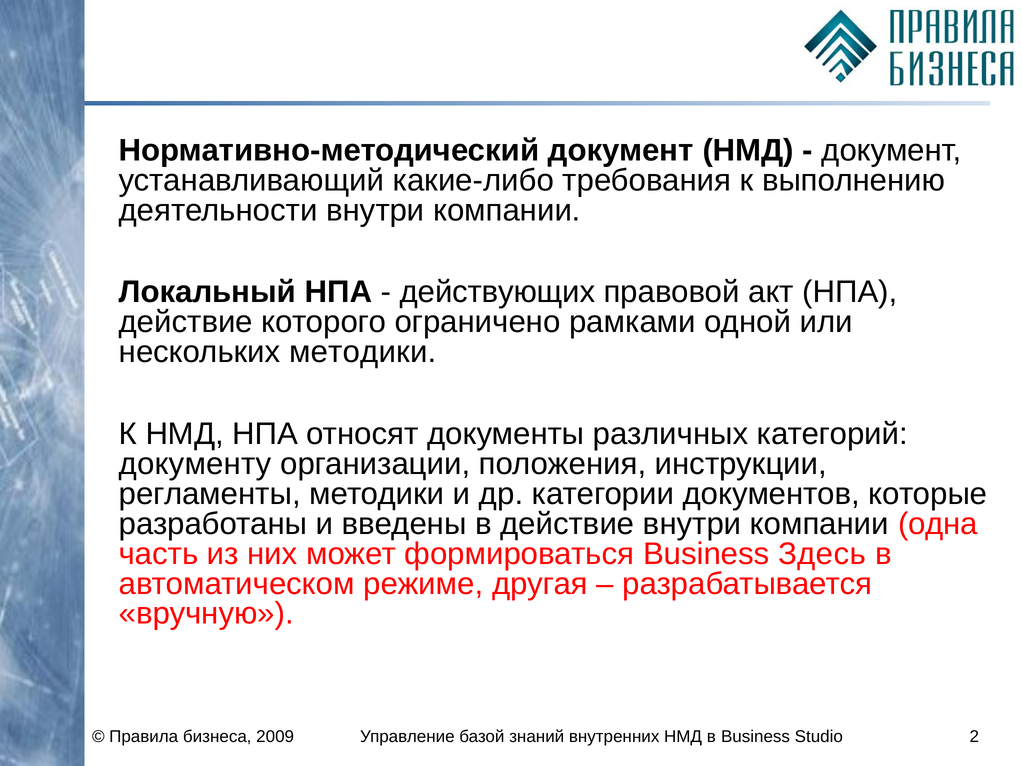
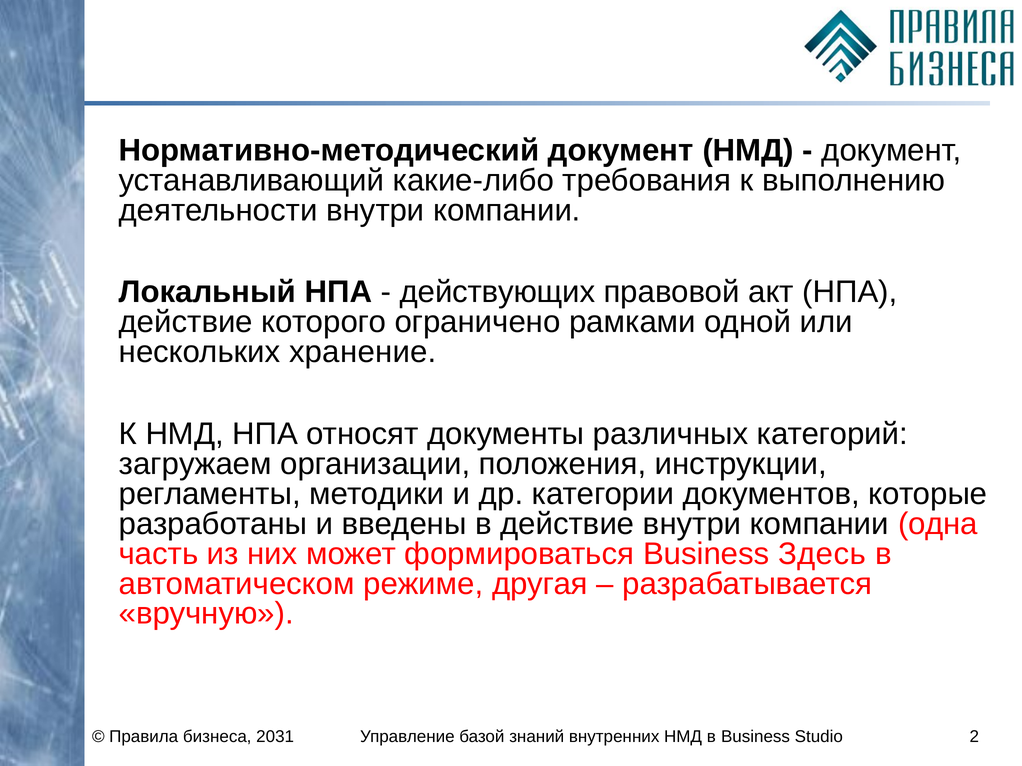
нескольких методики: методики -> хранение
документу: документу -> загружаем
2009: 2009 -> 2031
